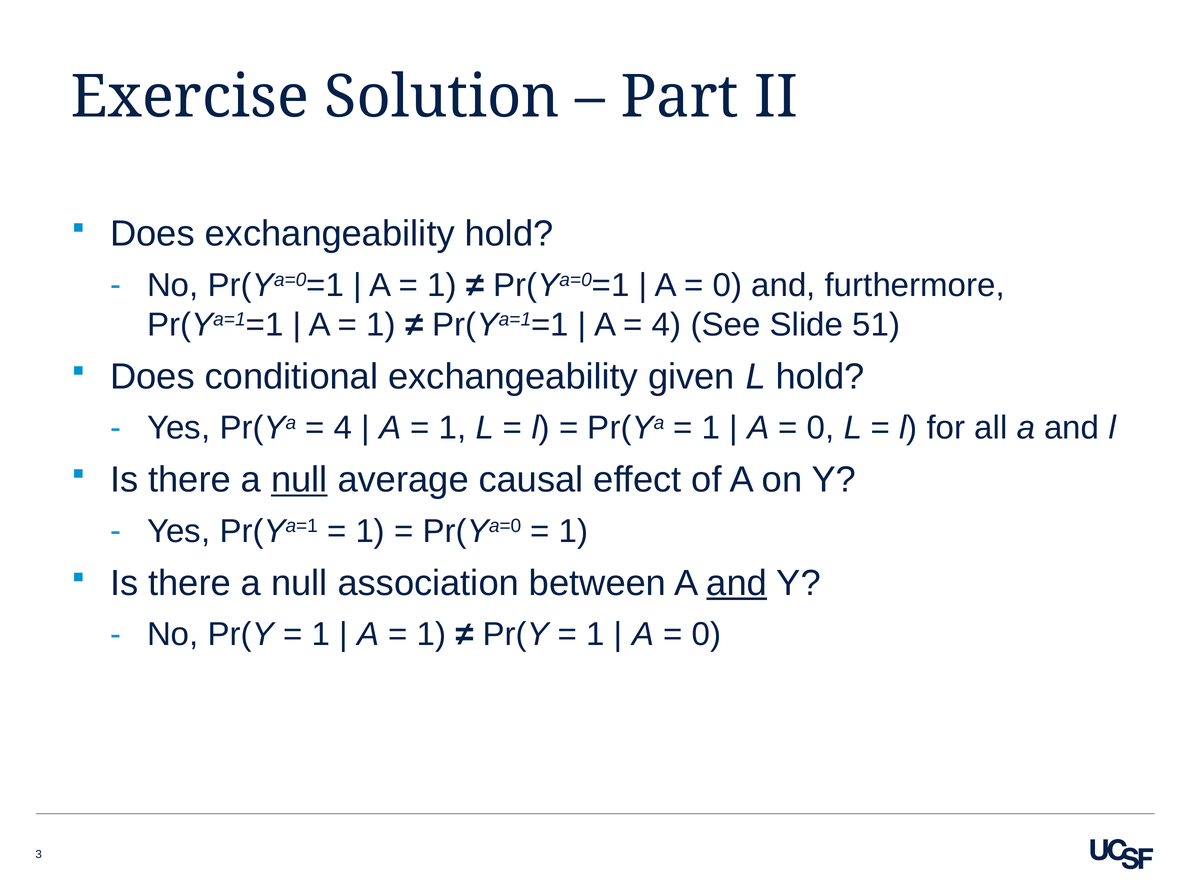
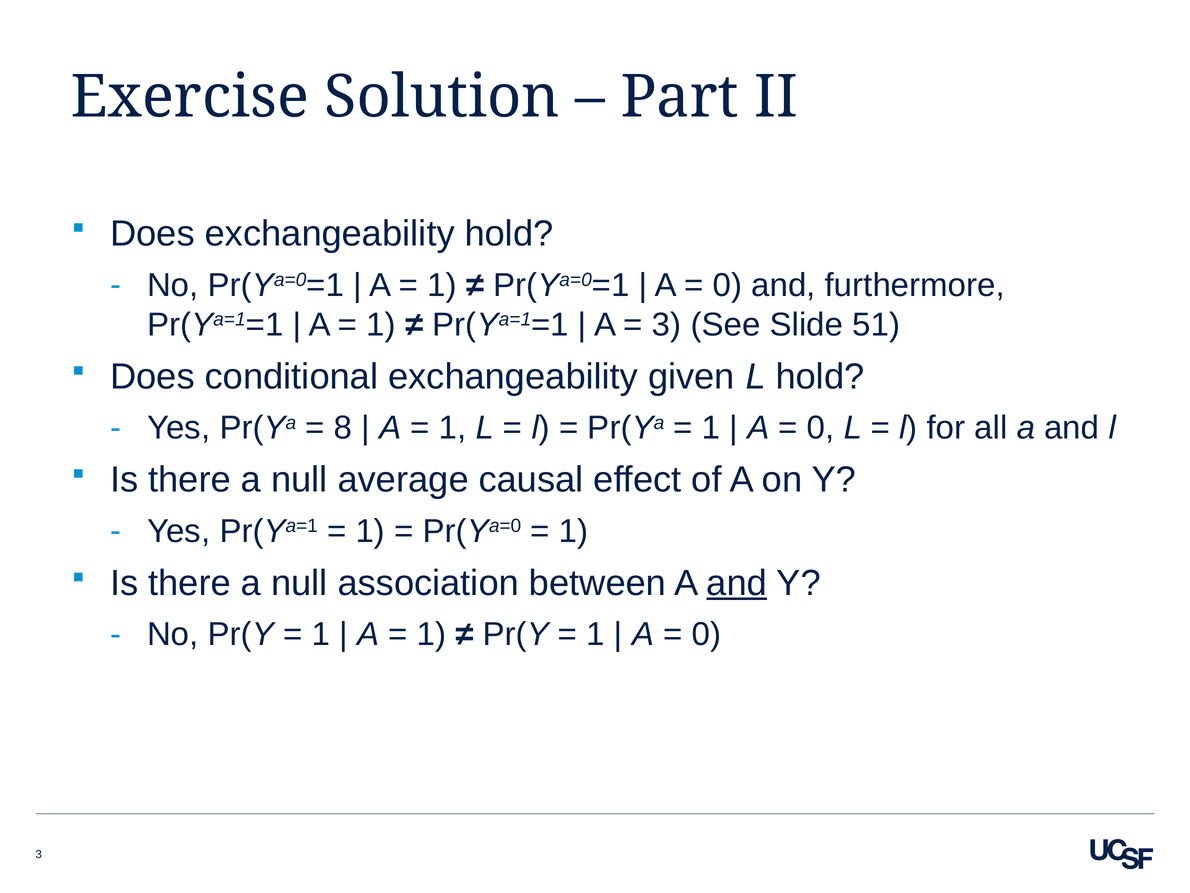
4 at (667, 325): 4 -> 3
4 at (343, 428): 4 -> 8
null at (299, 480) underline: present -> none
